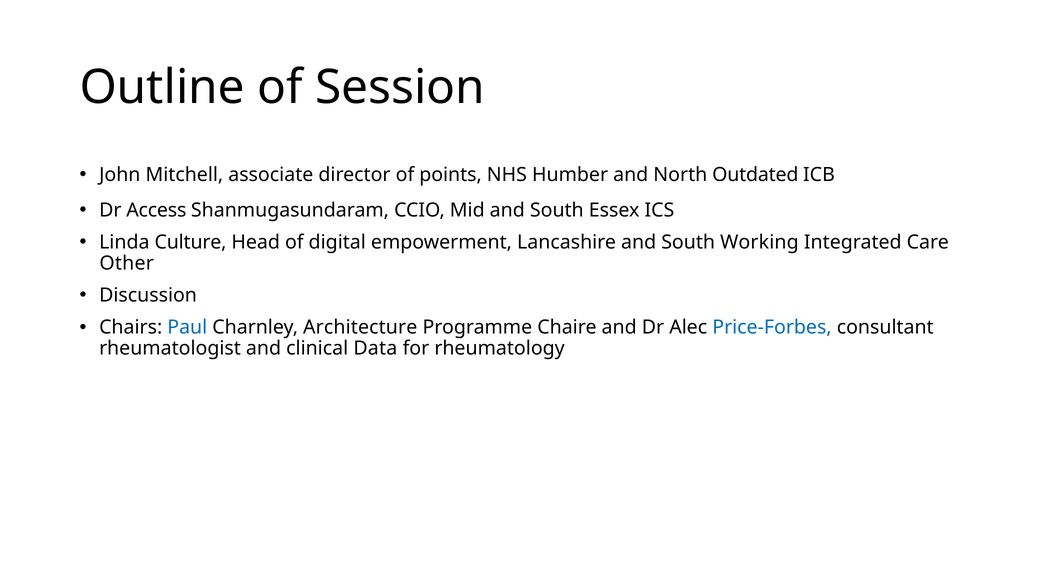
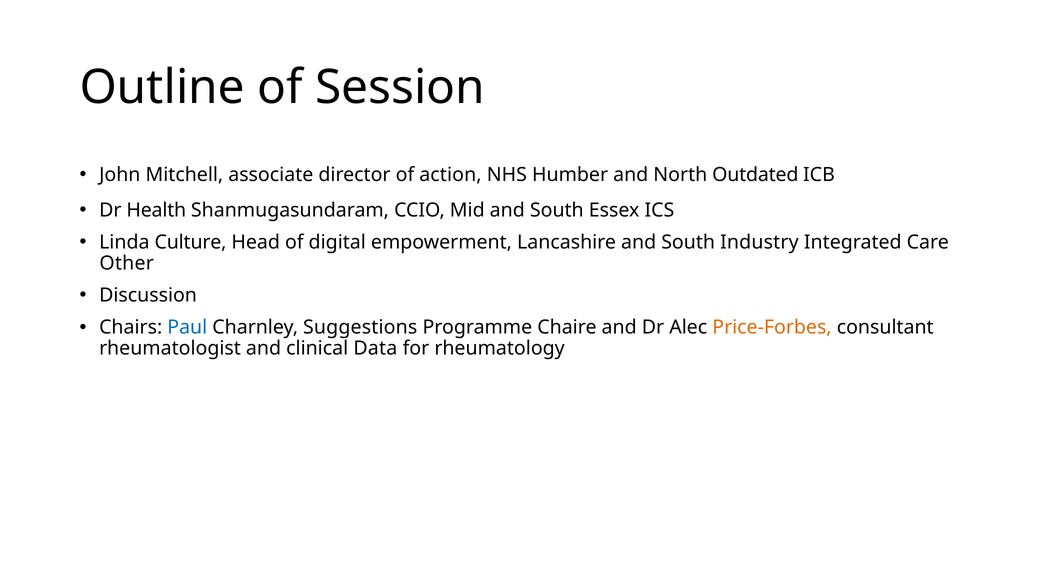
points: points -> action
Access: Access -> Health
Working: Working -> Industry
Architecture: Architecture -> Suggestions
Price-Forbes colour: blue -> orange
